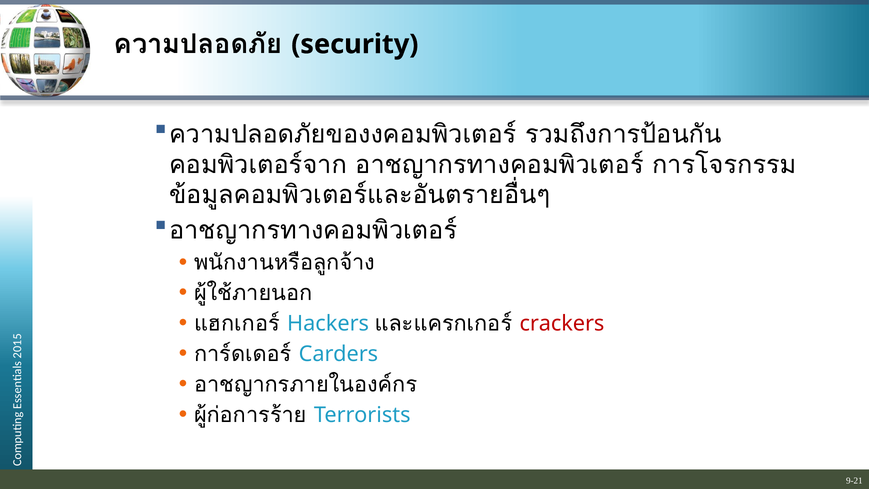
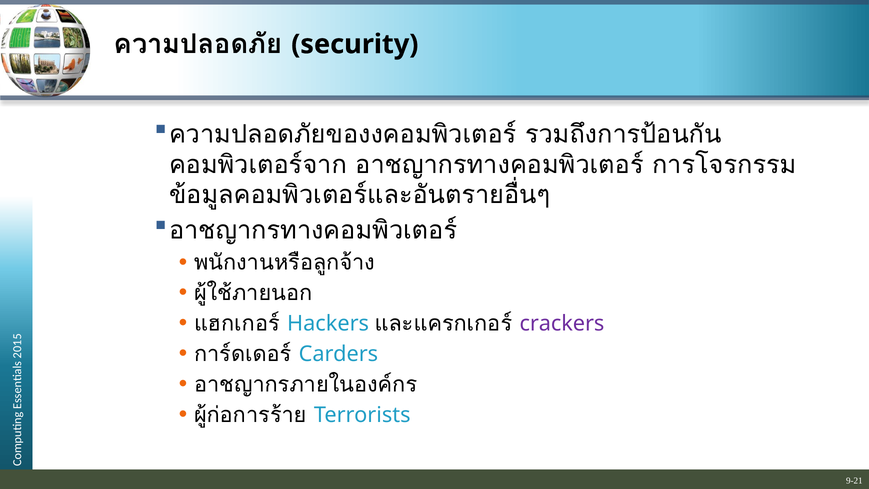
crackers colour: red -> purple
